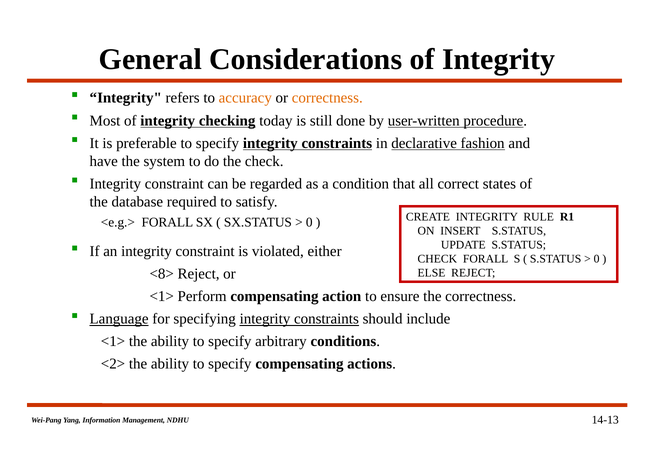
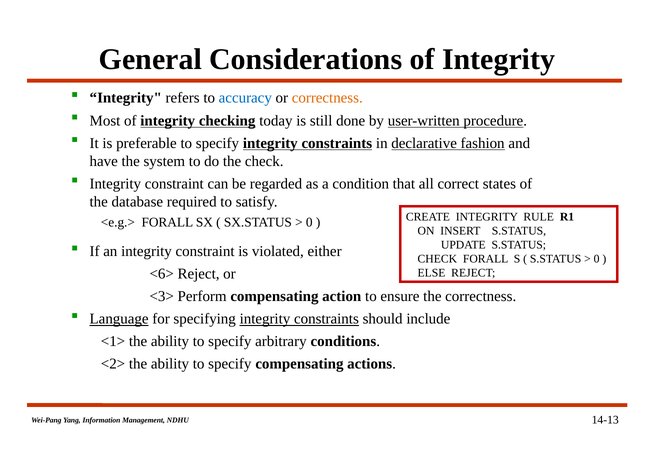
accuracy colour: orange -> blue
<8>: <8> -> <6>
<1> at (162, 296): <1> -> <3>
